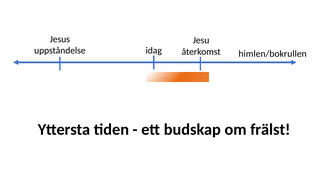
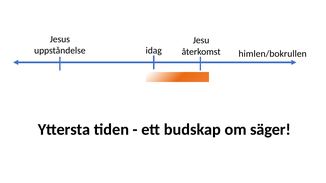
frälst: frälst -> säger
